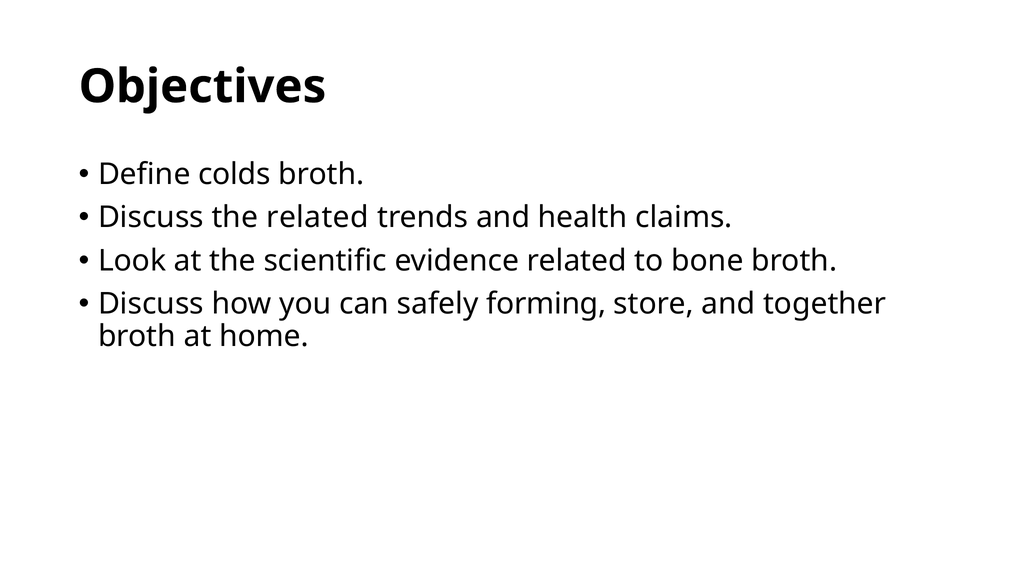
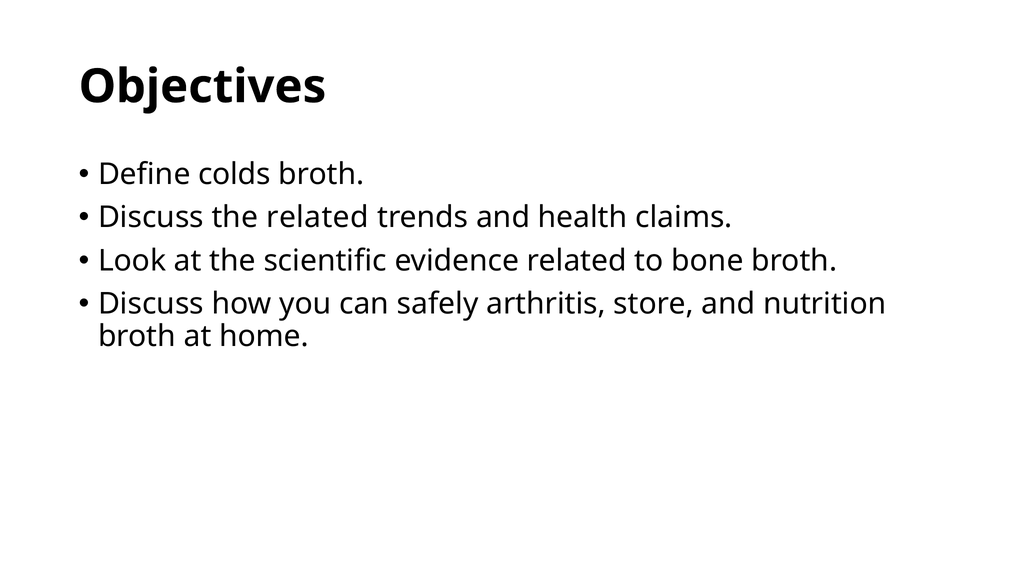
forming: forming -> arthritis
together: together -> nutrition
